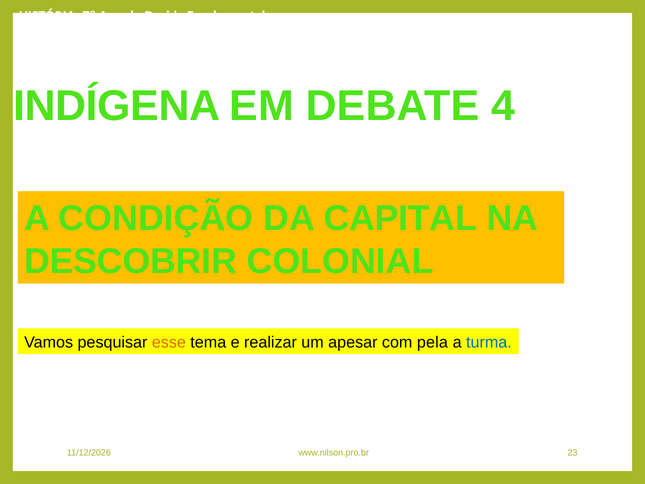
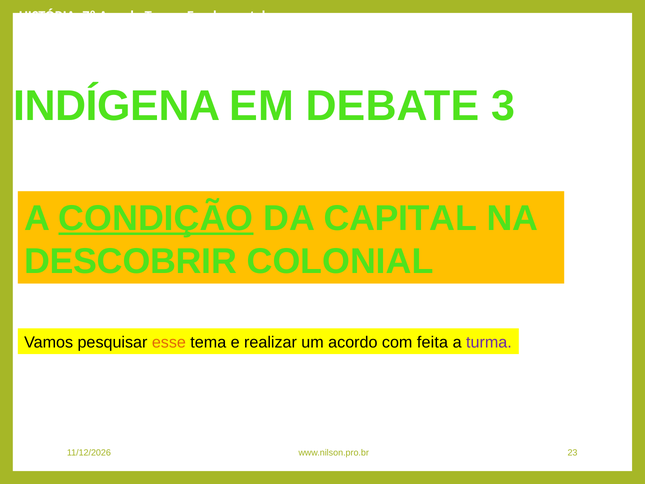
do Decide: Decide -> Turma
4: 4 -> 3
CONDIÇÃO underline: none -> present
apesar: apesar -> acordo
pela: pela -> feita
turma at (489, 342) colour: blue -> purple
